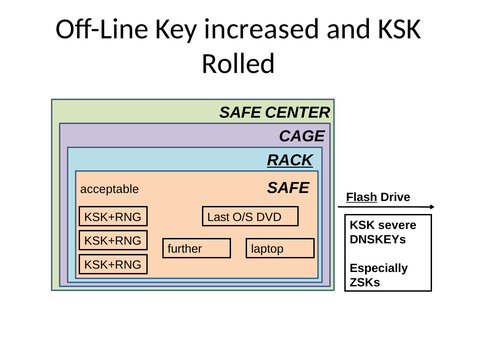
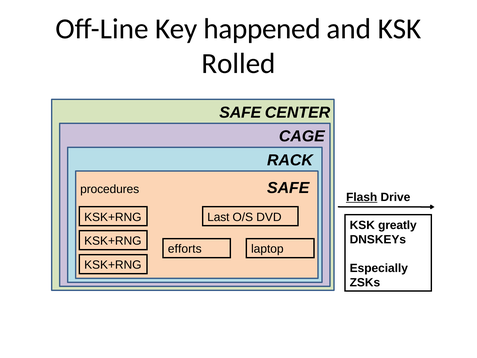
increased: increased -> happened
RACK underline: present -> none
acceptable: acceptable -> procedures
severe: severe -> greatly
further: further -> efforts
